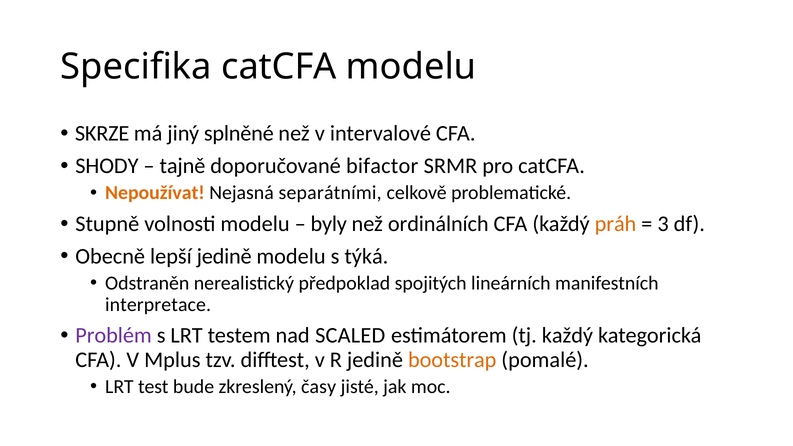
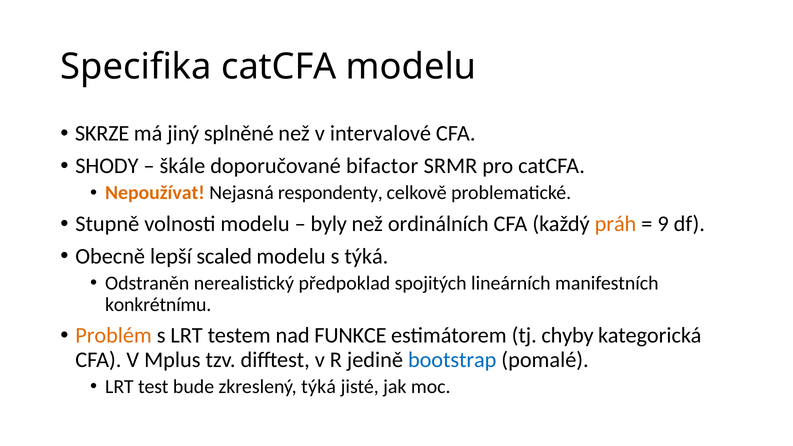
tajně: tajně -> škále
separátními: separátními -> respondenty
3: 3 -> 9
lepší jedině: jedině -> scaled
interpretace: interpretace -> konkrétnímu
Problém colour: purple -> orange
SCALED: SCALED -> FUNKCE
tj každý: každý -> chyby
bootstrap colour: orange -> blue
zkreslený časy: časy -> týká
